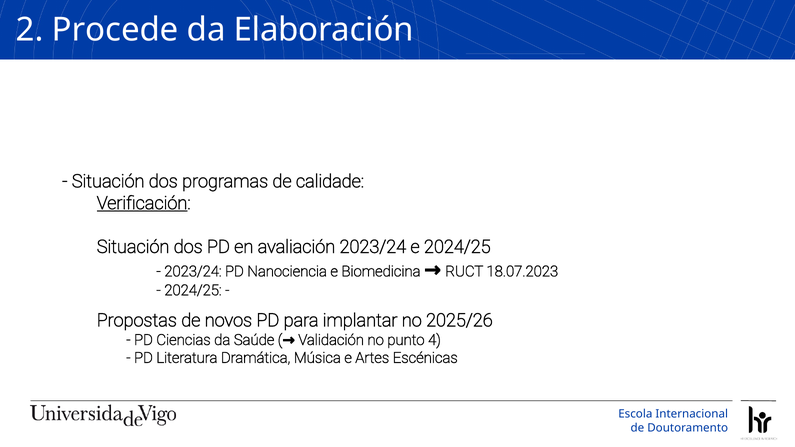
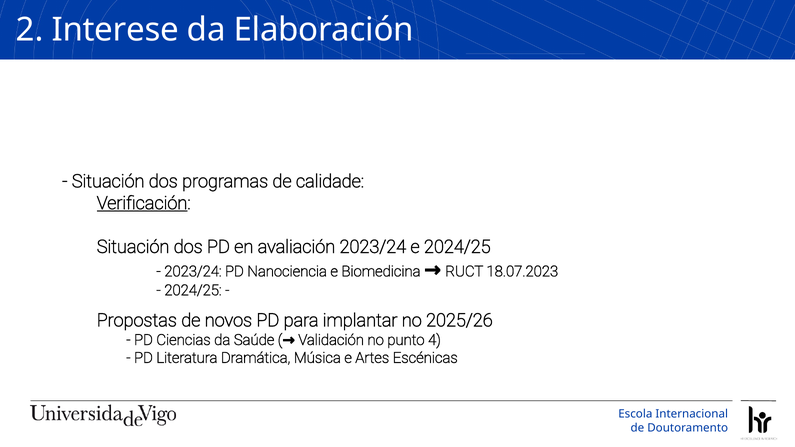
Procede: Procede -> Interese
